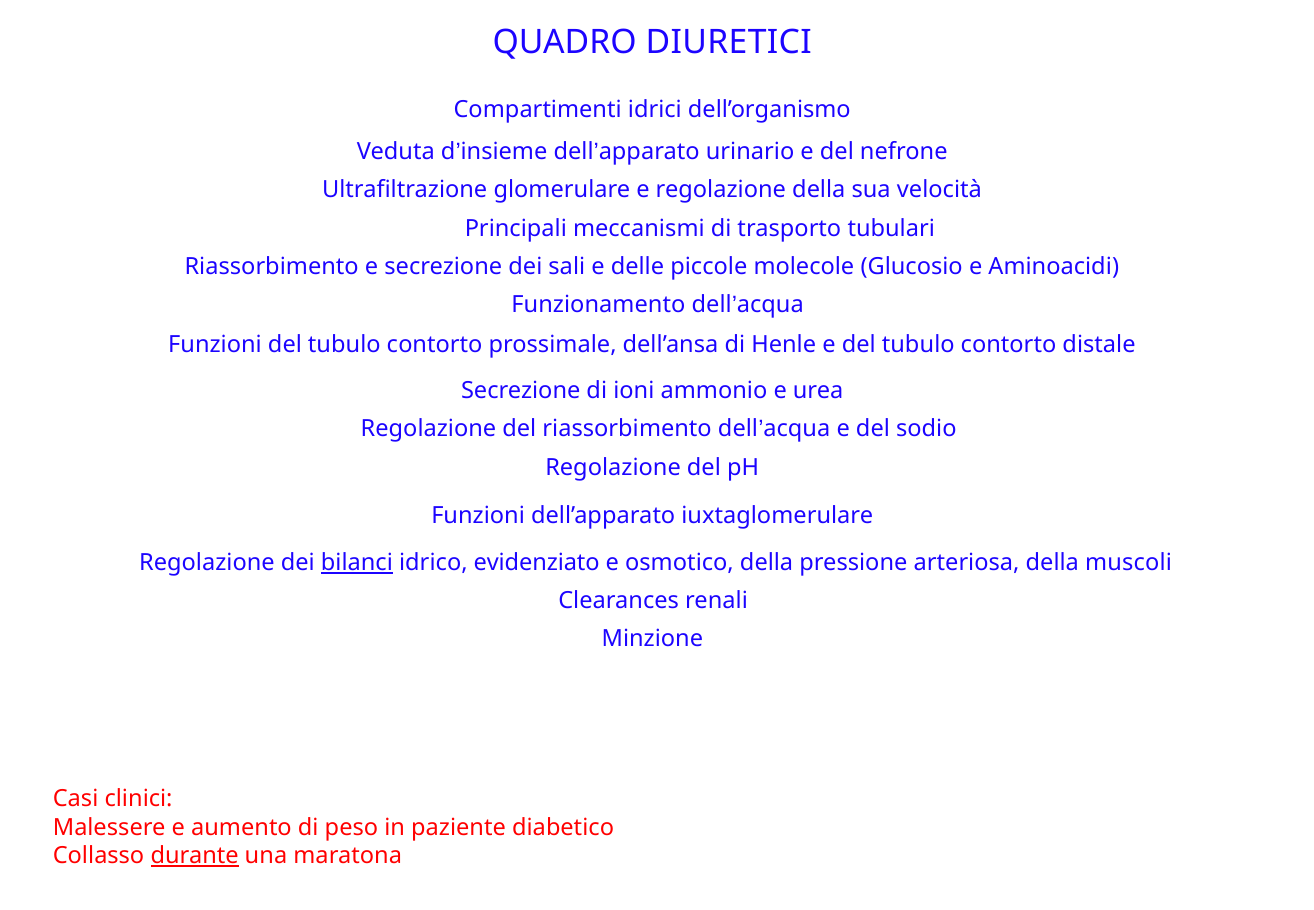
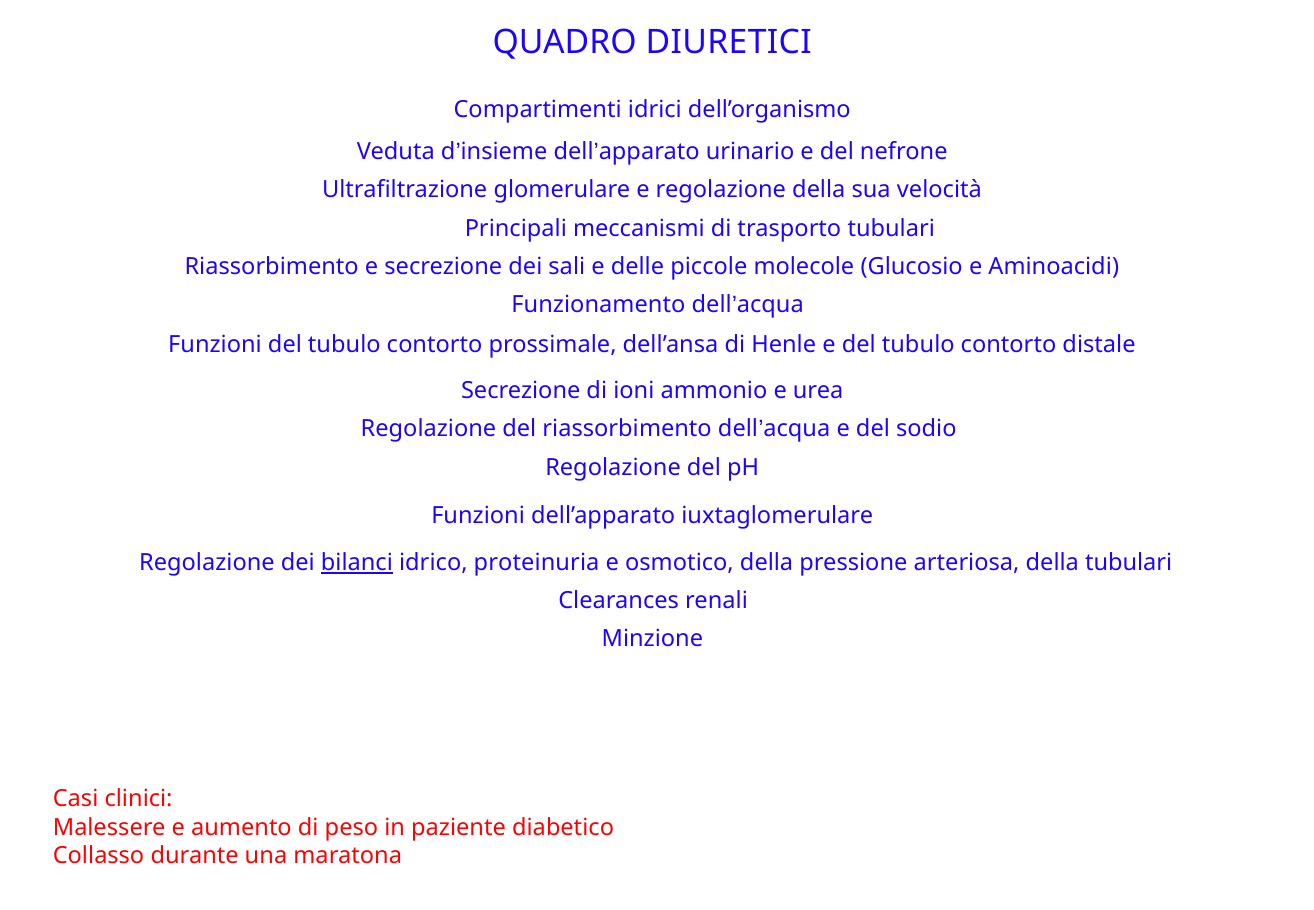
evidenziato: evidenziato -> proteinuria
della muscoli: muscoli -> tubulari
durante underline: present -> none
